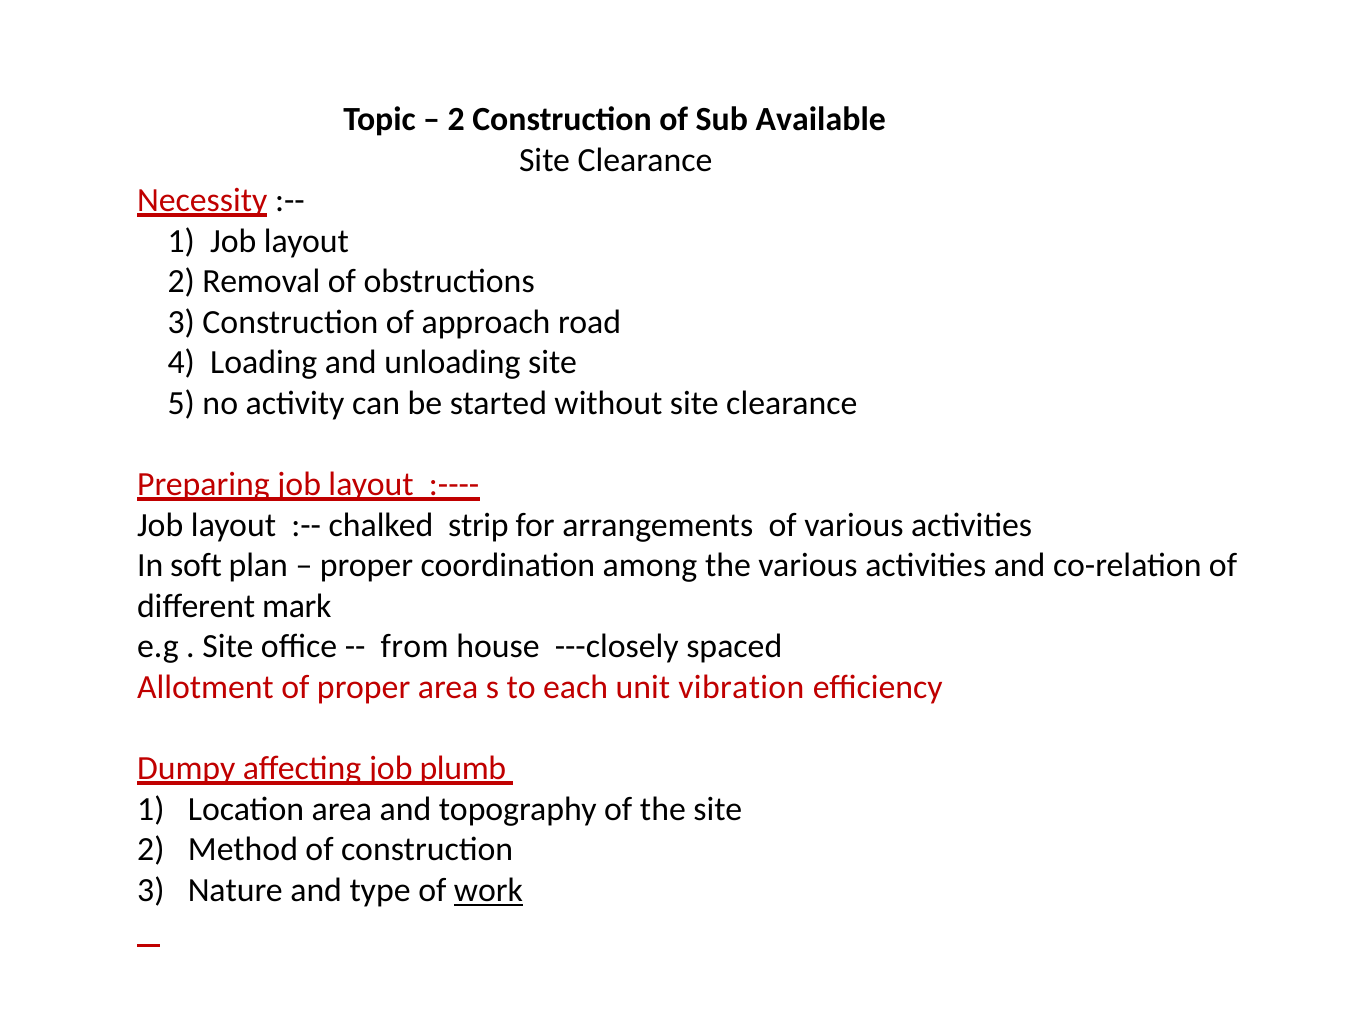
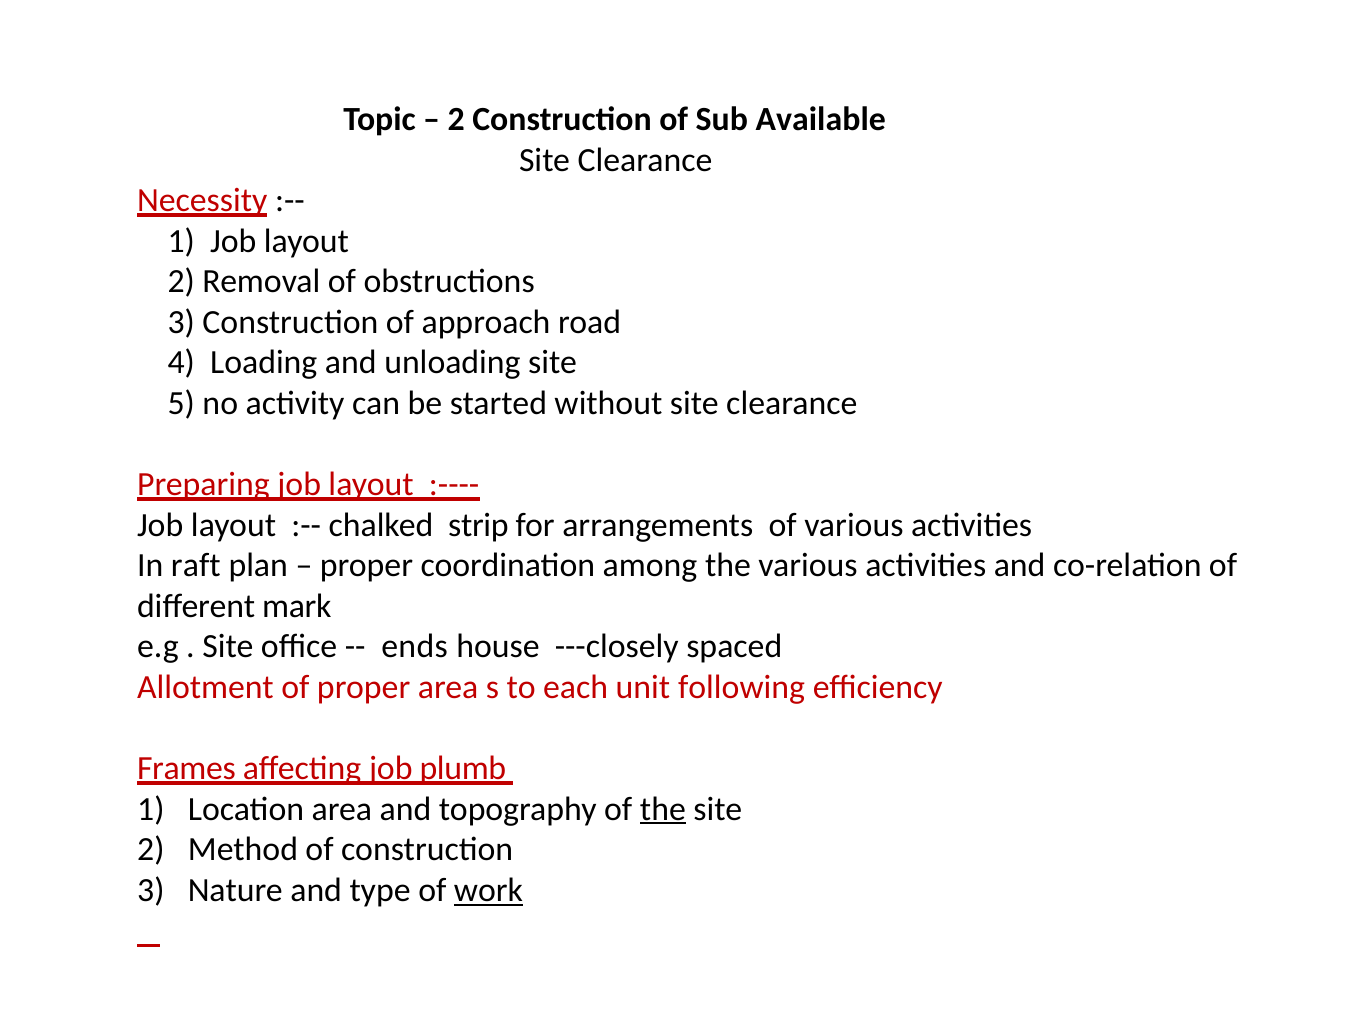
soft: soft -> raft
from: from -> ends
vibration: vibration -> following
Dumpy: Dumpy -> Frames
the at (663, 809) underline: none -> present
